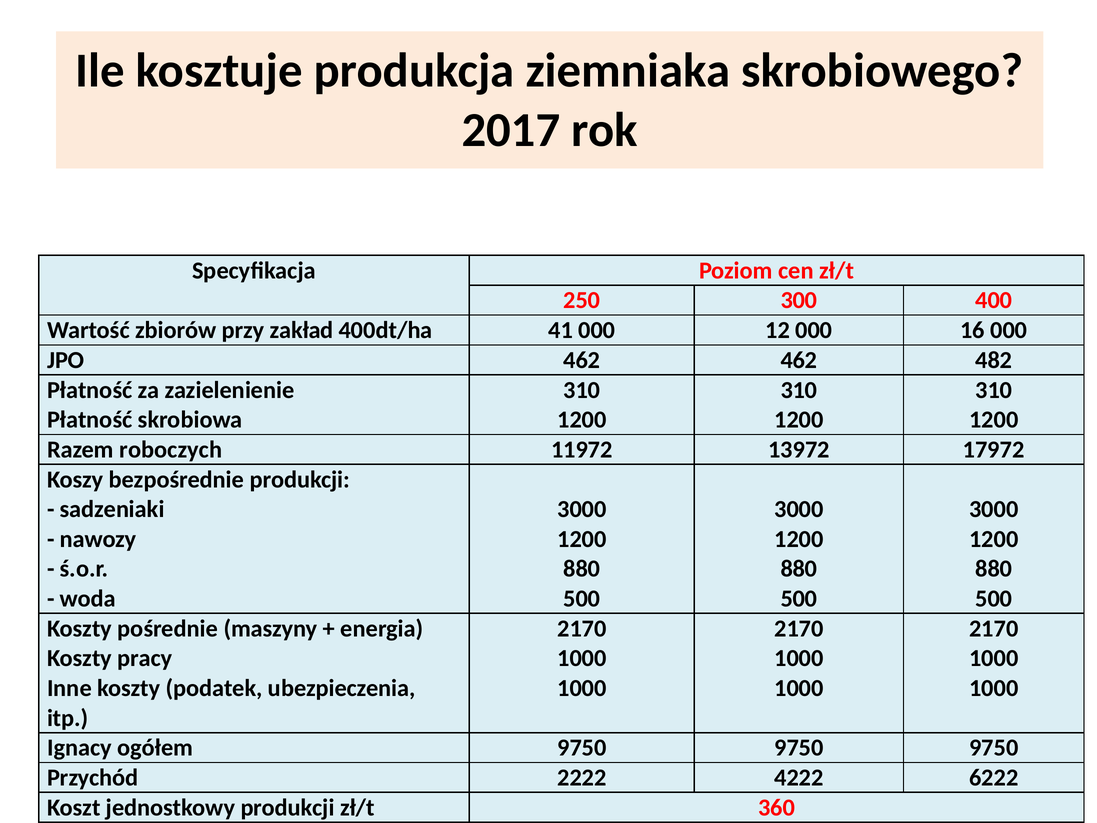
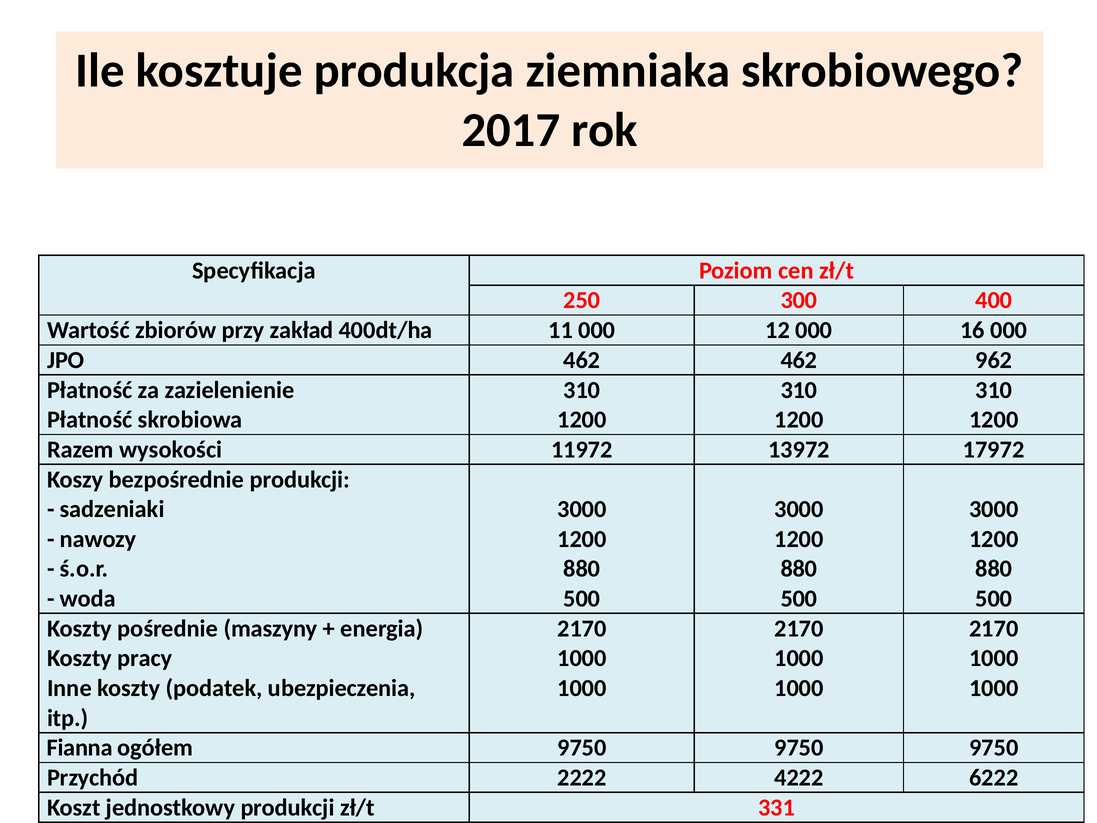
41: 41 -> 11
482: 482 -> 962
roboczych: roboczych -> wysokości
Ignacy: Ignacy -> Fianna
360: 360 -> 331
